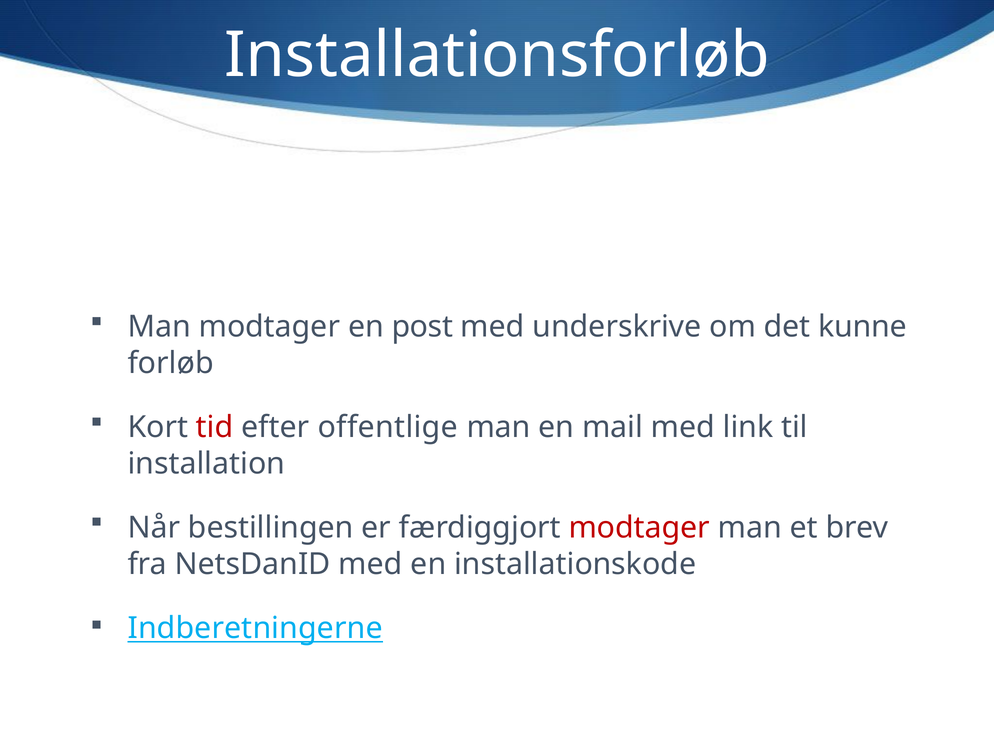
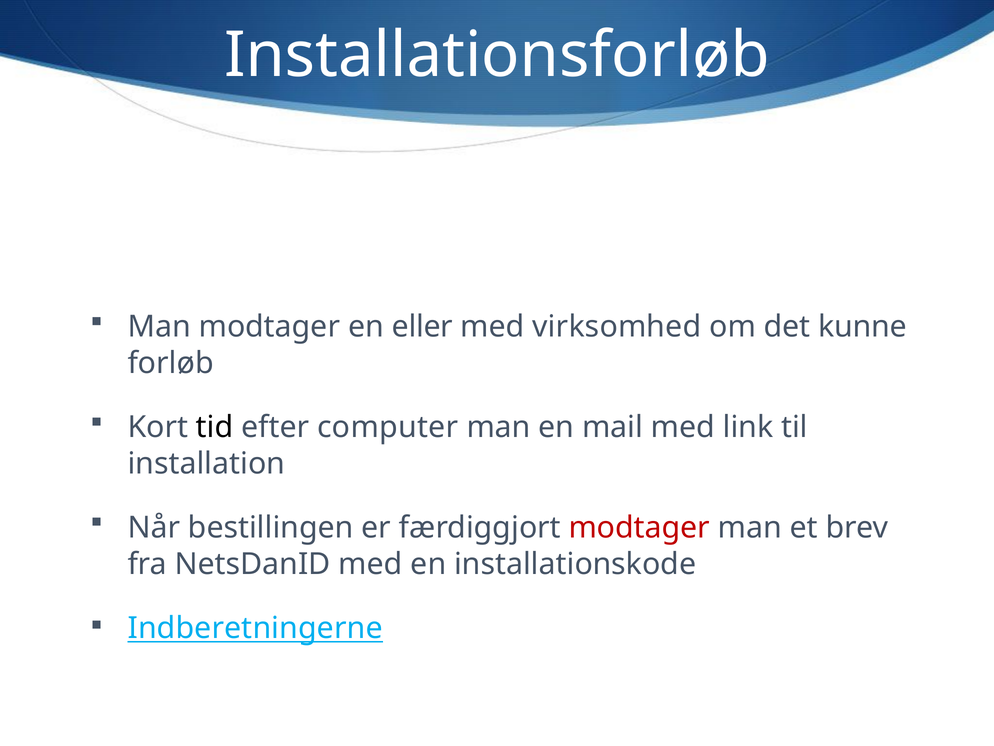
post: post -> eller
underskrive: underskrive -> virksomhed
tid colour: red -> black
offentlige: offentlige -> computer
